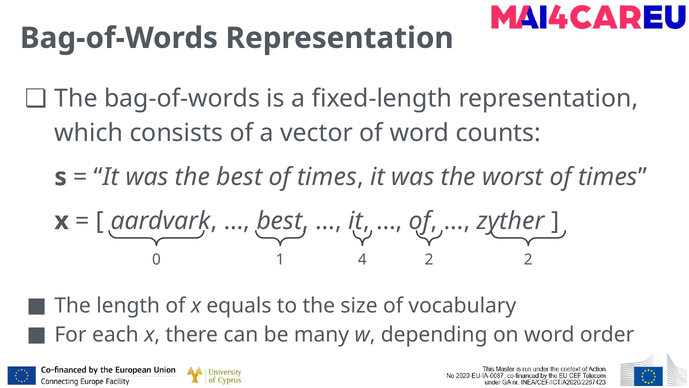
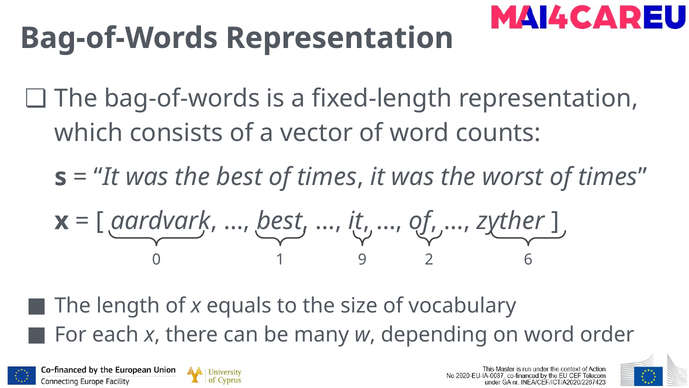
4: 4 -> 9
2 2: 2 -> 6
